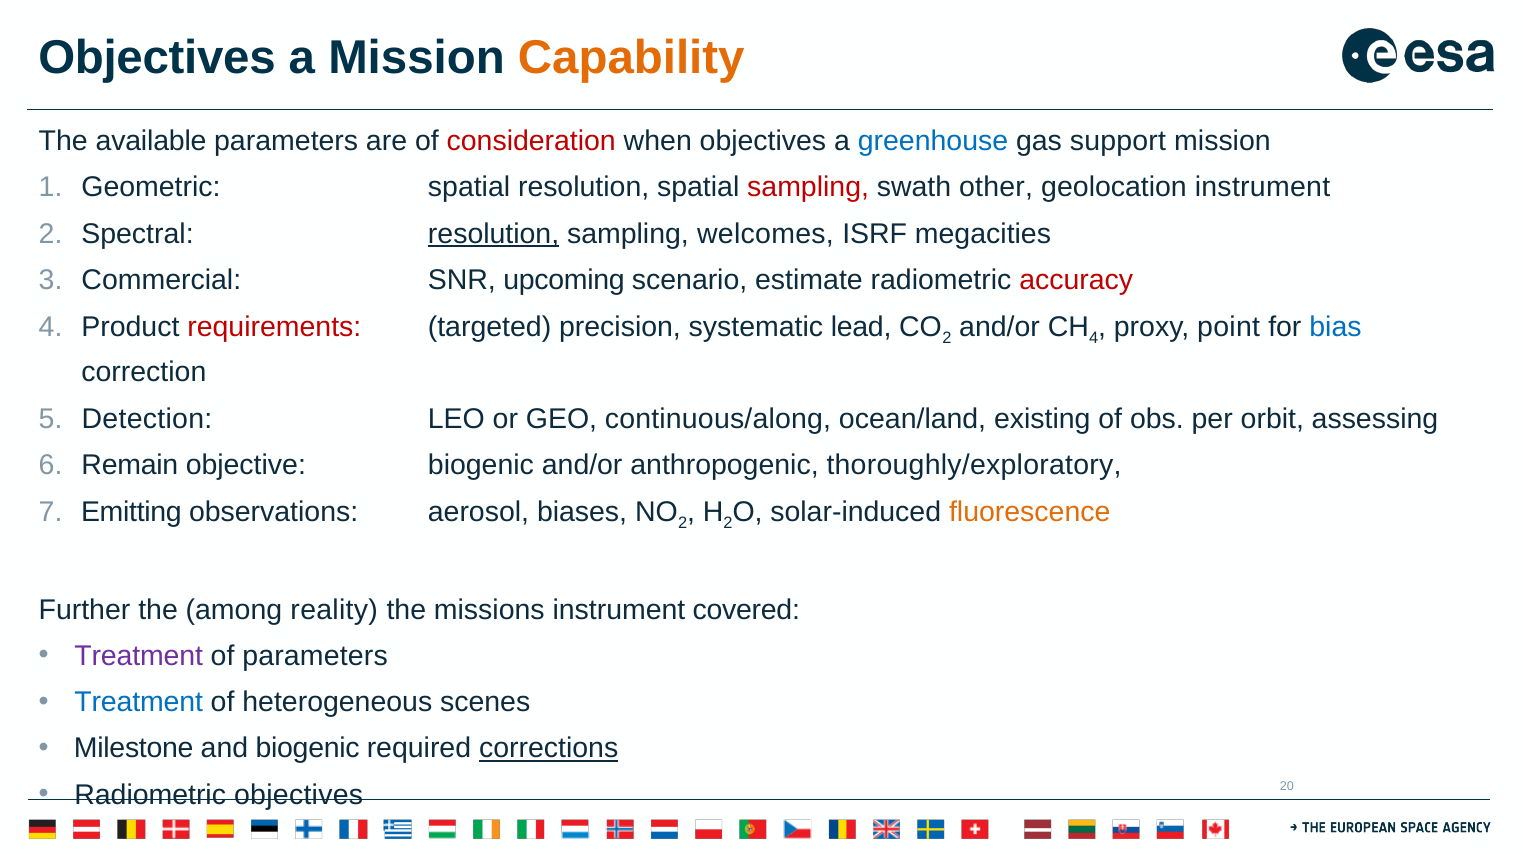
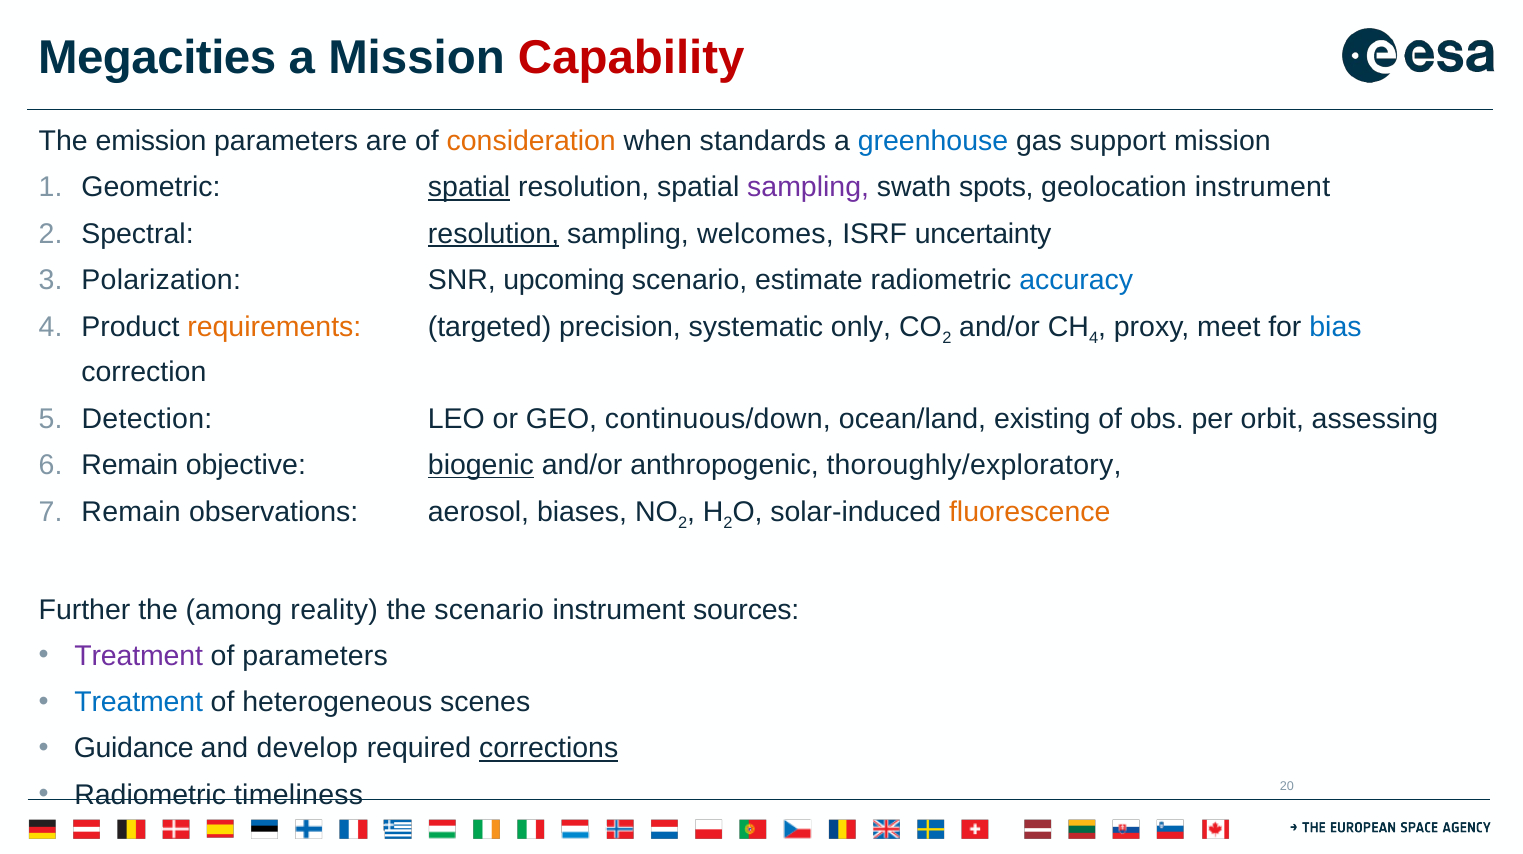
Objectives at (157, 58): Objectives -> Megacities
Capability colour: orange -> red
available: available -> emission
consideration colour: red -> orange
when objectives: objectives -> standards
spatial at (469, 187) underline: none -> present
sampling at (808, 187) colour: red -> purple
other: other -> spots
megacities: megacities -> uncertainty
Commercial: Commercial -> Polarization
accuracy colour: red -> blue
requirements colour: red -> orange
lead: lead -> only
point: point -> meet
continuous/along: continuous/along -> continuous/down
biogenic at (481, 465) underline: none -> present
Emitting at (131, 513): Emitting -> Remain
the missions: missions -> scenario
covered: covered -> sources
Milestone: Milestone -> Guidance
and biogenic: biogenic -> develop
Radiometric objectives: objectives -> timeliness
